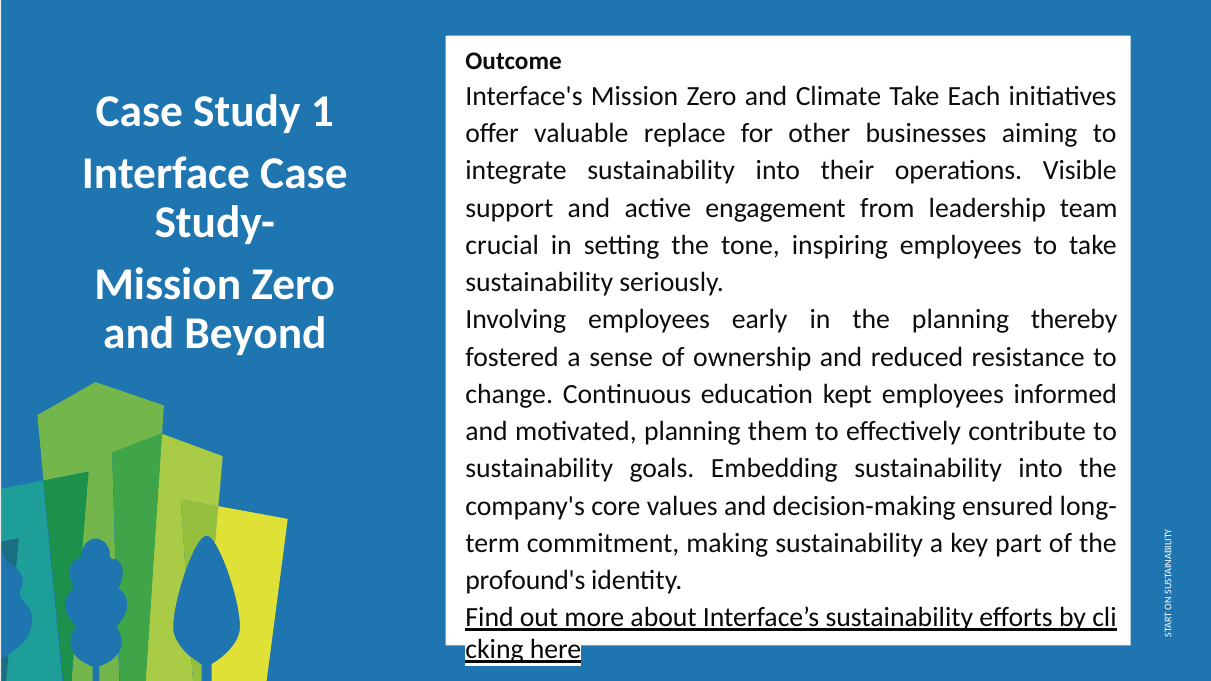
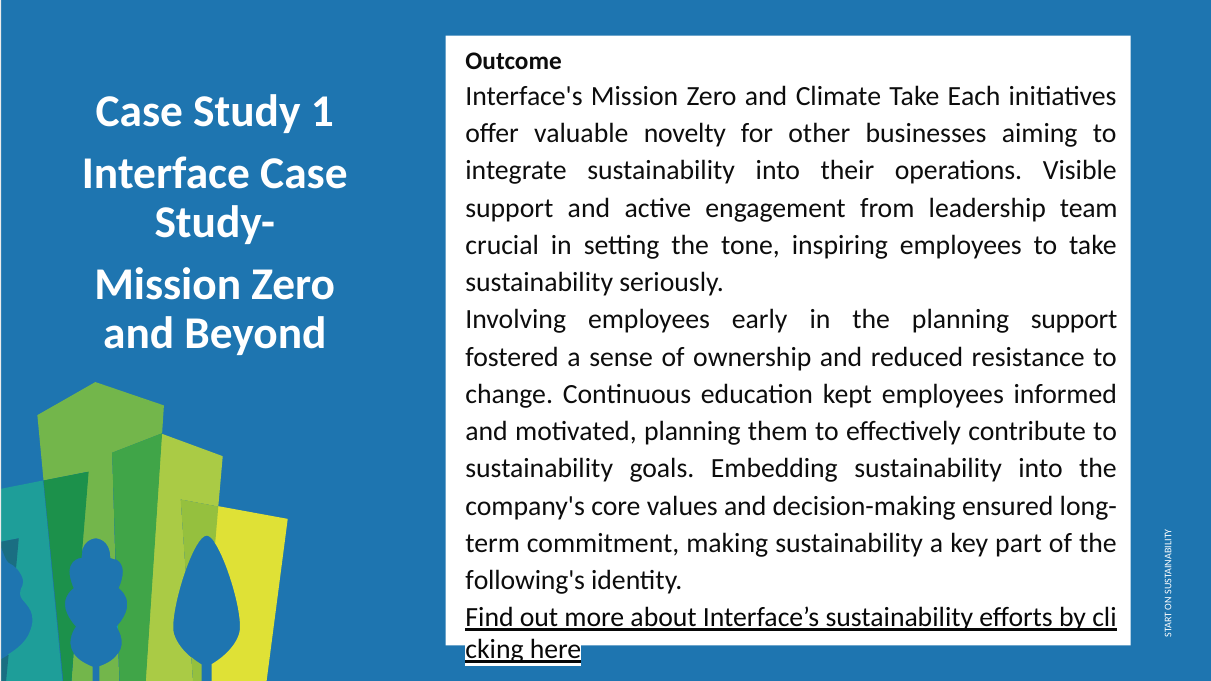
replace: replace -> novelty
planning thereby: thereby -> support
profound's: profound's -> following's
